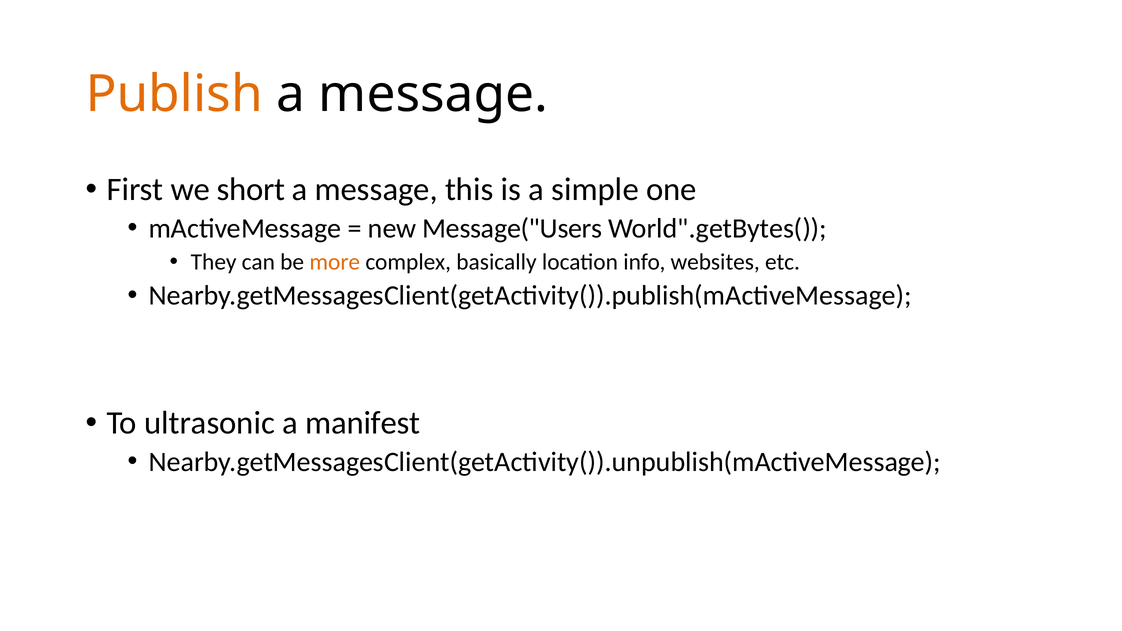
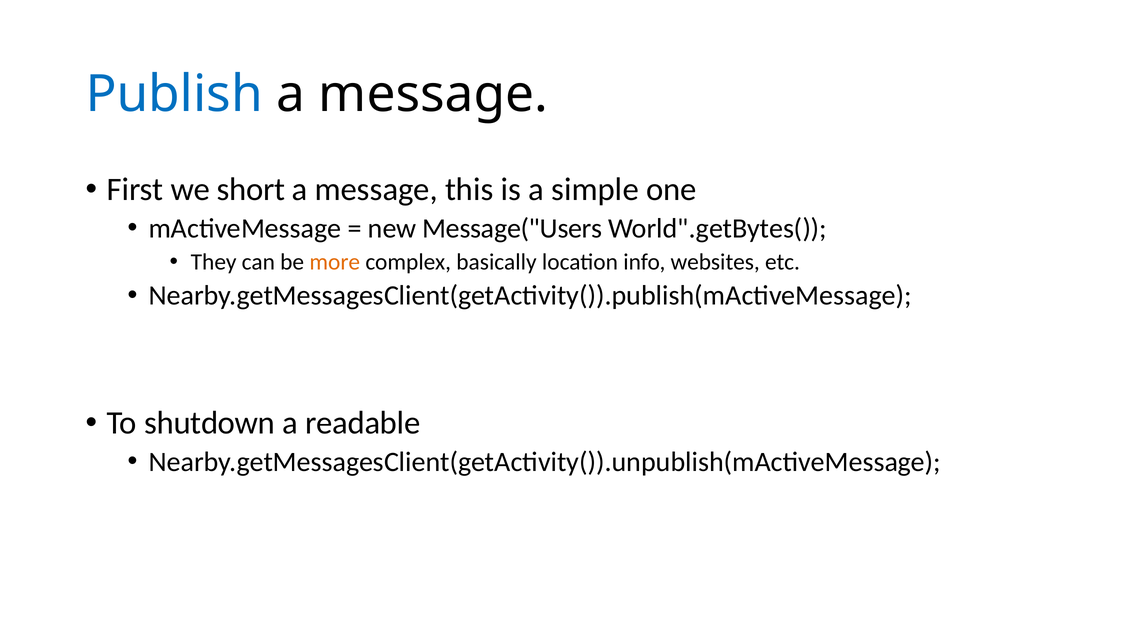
Publish colour: orange -> blue
ultrasonic: ultrasonic -> shutdown
manifest: manifest -> readable
